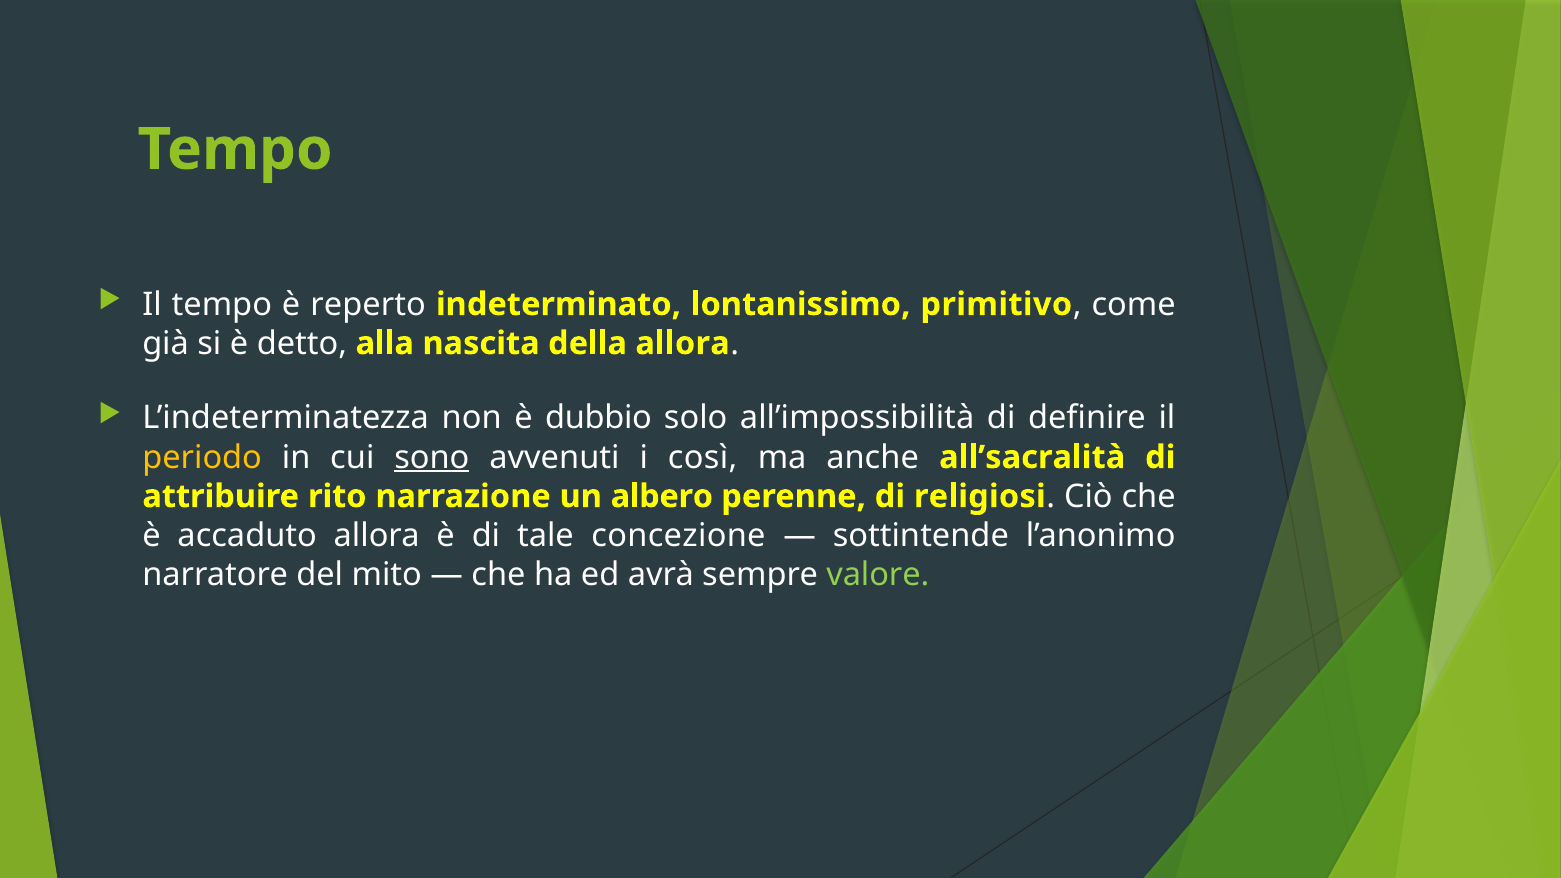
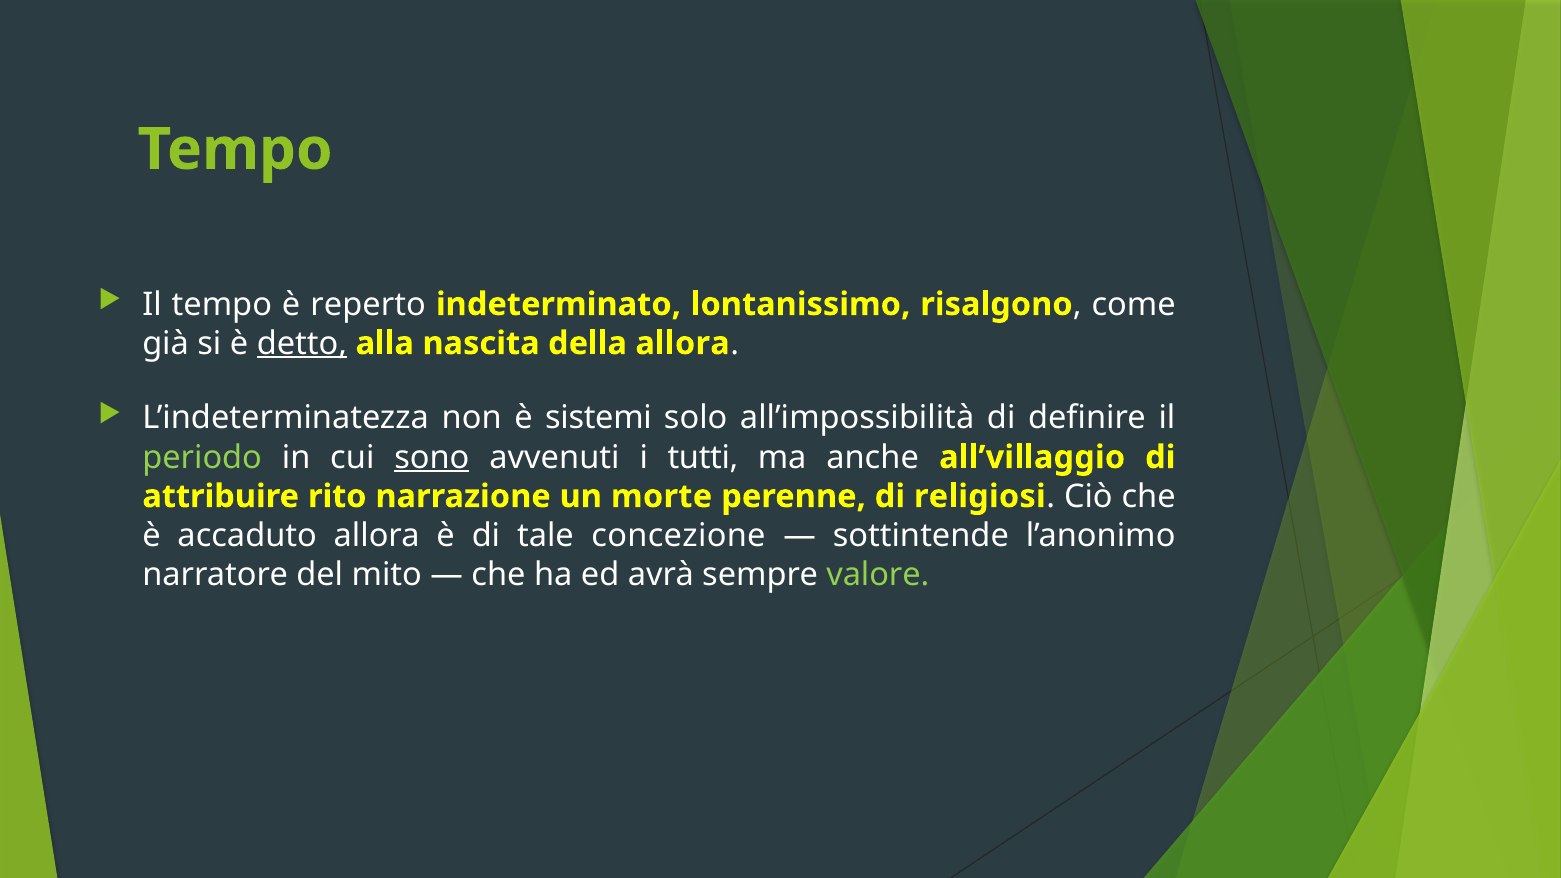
primitivo: primitivo -> risalgono
detto underline: none -> present
dubbio: dubbio -> sistemi
periodo colour: yellow -> light green
così: così -> tutti
all’sacralità: all’sacralità -> all’villaggio
albero: albero -> morte
